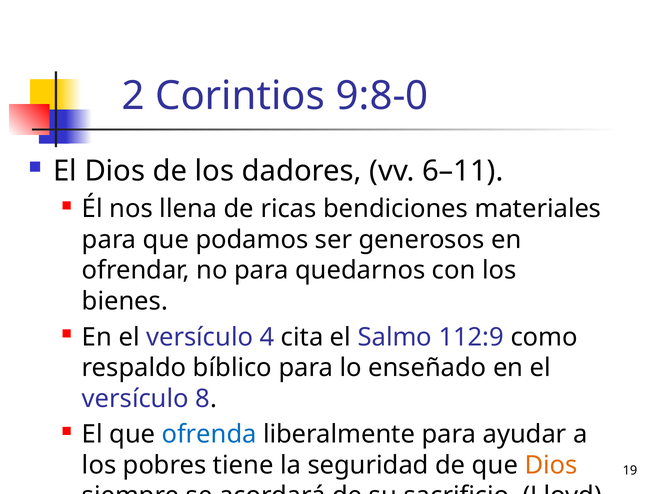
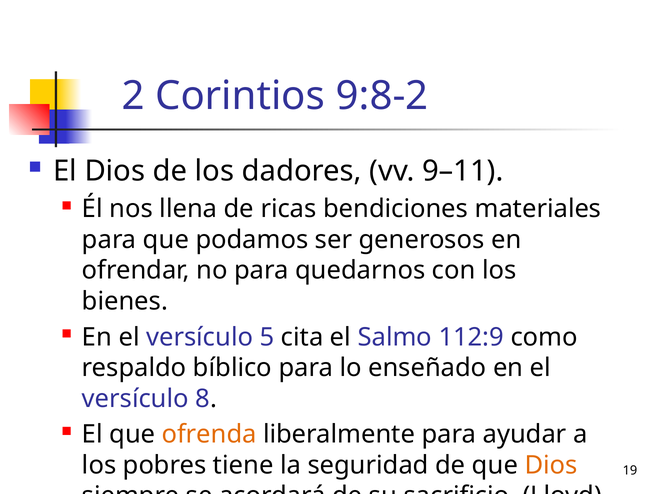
9:8-0: 9:8-0 -> 9:8-2
6–11: 6–11 -> 9–11
4: 4 -> 5
ofrenda colour: blue -> orange
